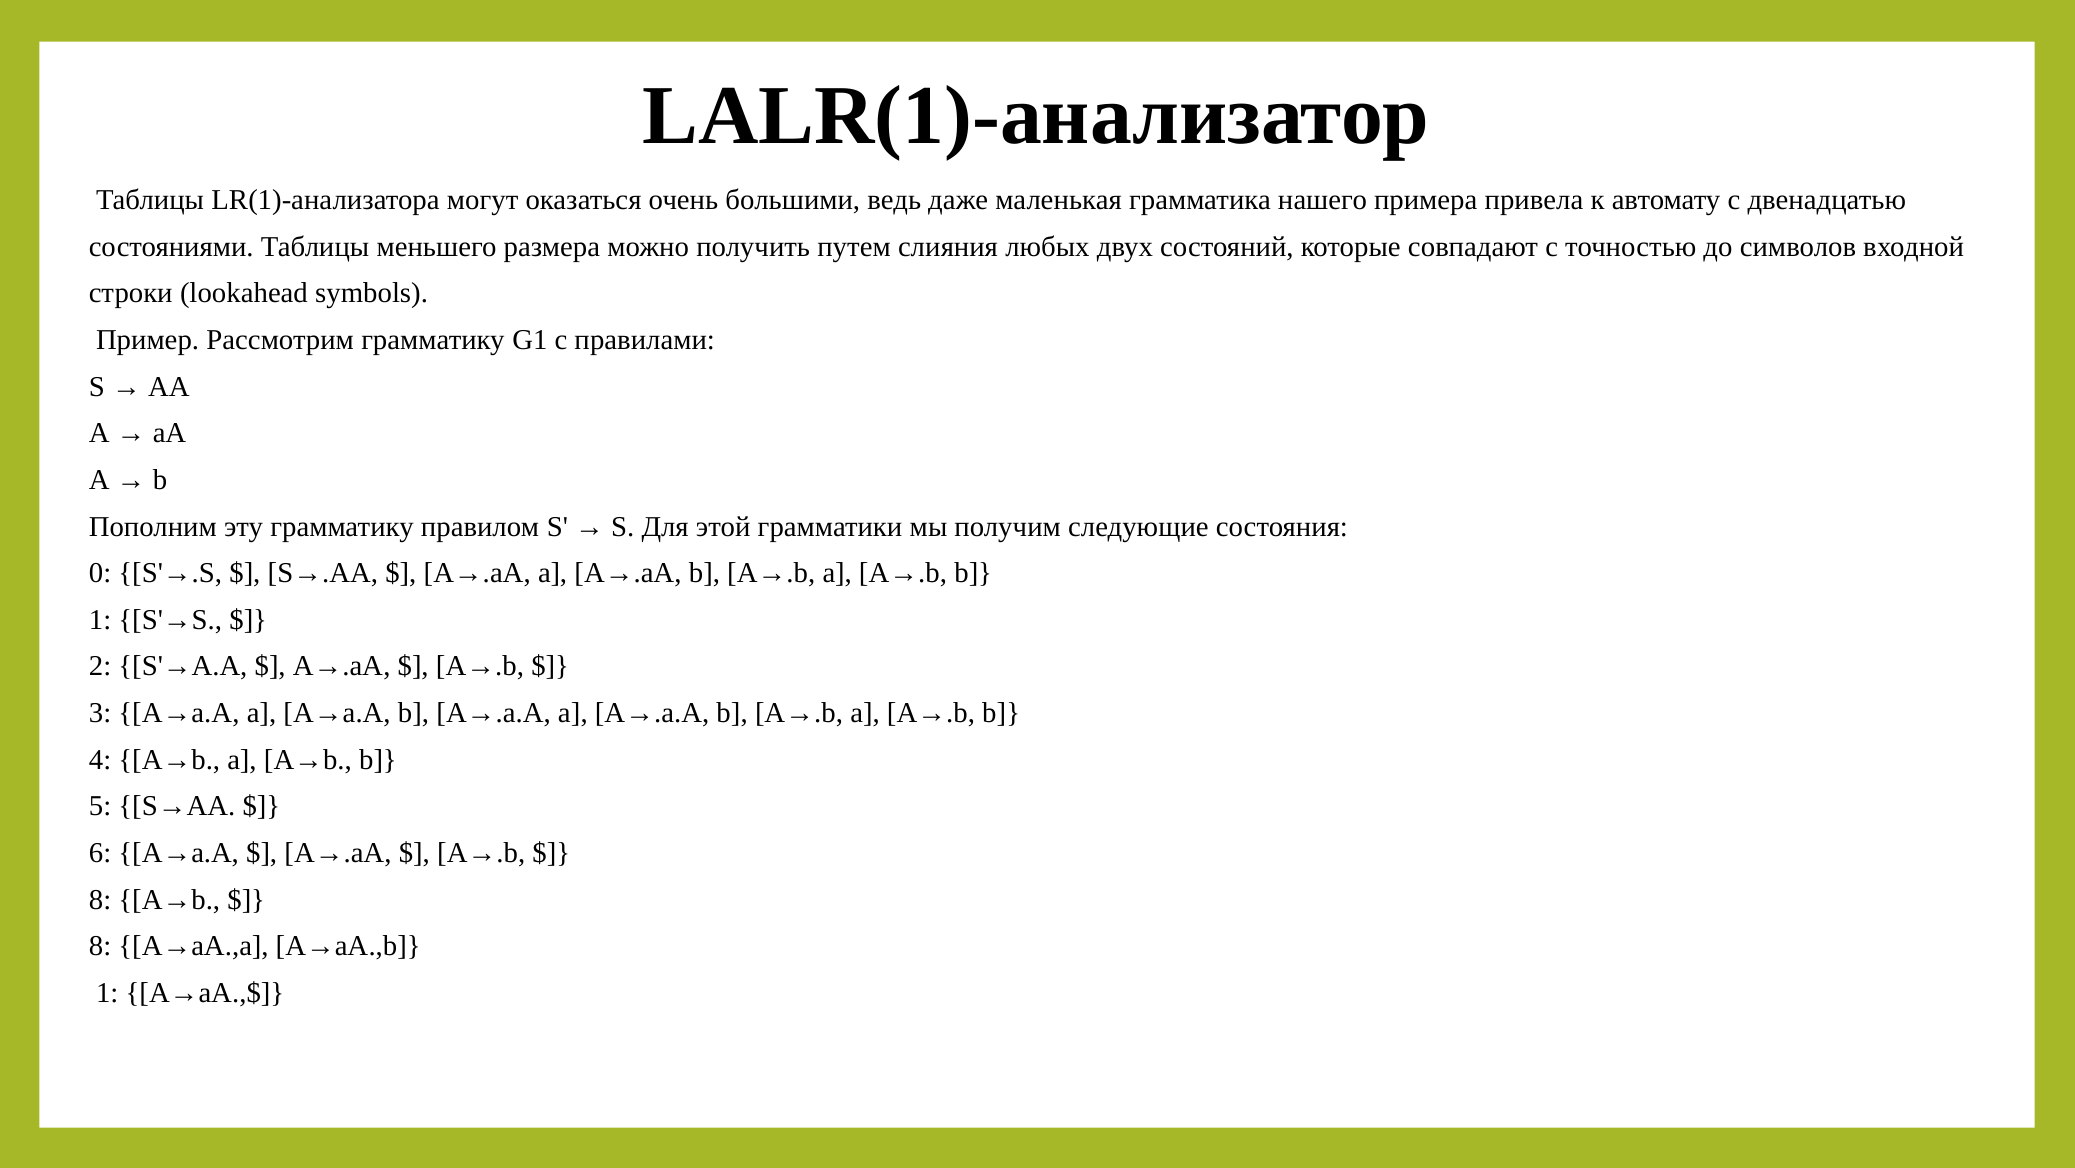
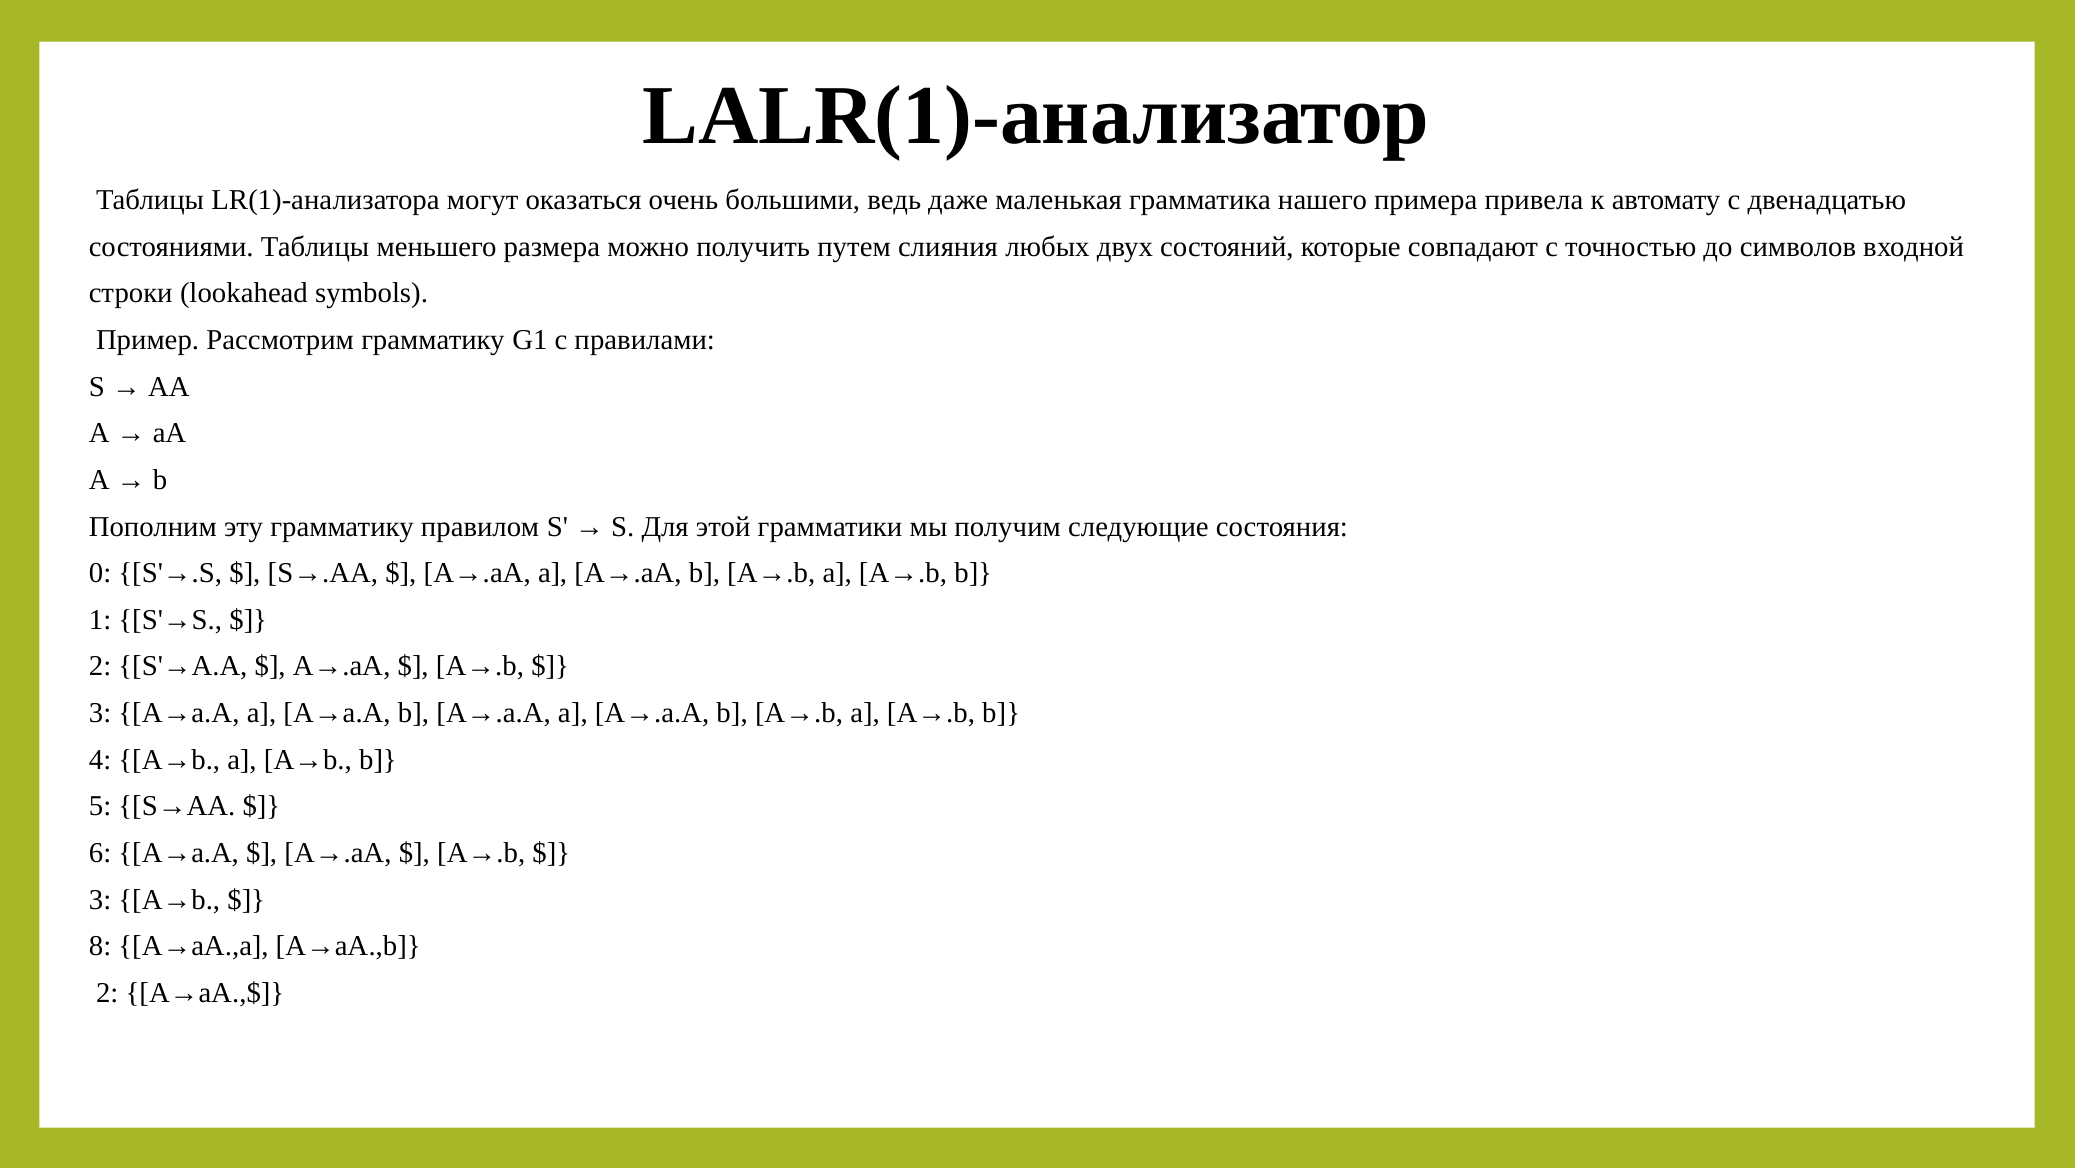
8 at (100, 899): 8 -> 3
1 at (107, 992): 1 -> 2
